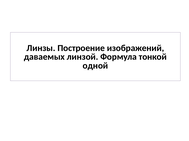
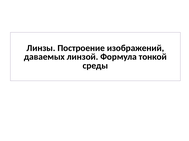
одной: одной -> среды
